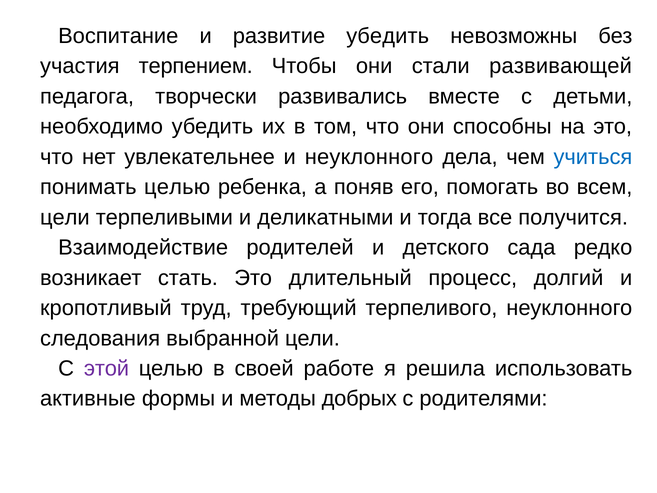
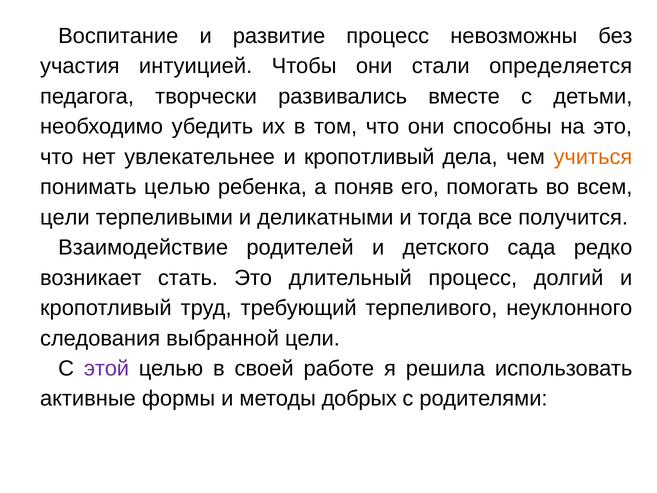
развитие убедить: убедить -> процесс
терпением: терпением -> интуицией
развивающей: развивающей -> определяется
увлекательнее и неуклонного: неуклонного -> кропотливый
учиться colour: blue -> orange
